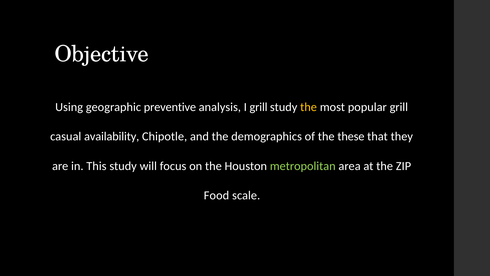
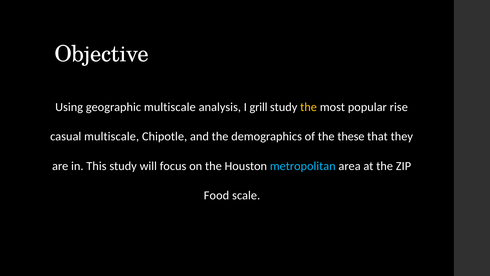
geographic preventive: preventive -> multiscale
popular grill: grill -> rise
casual availability: availability -> multiscale
metropolitan colour: light green -> light blue
